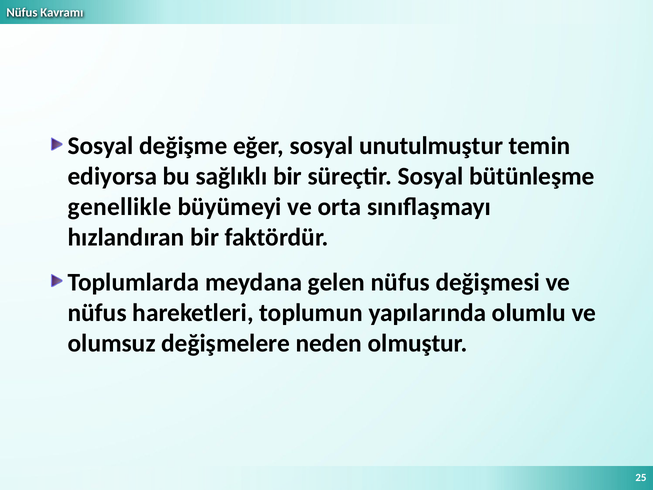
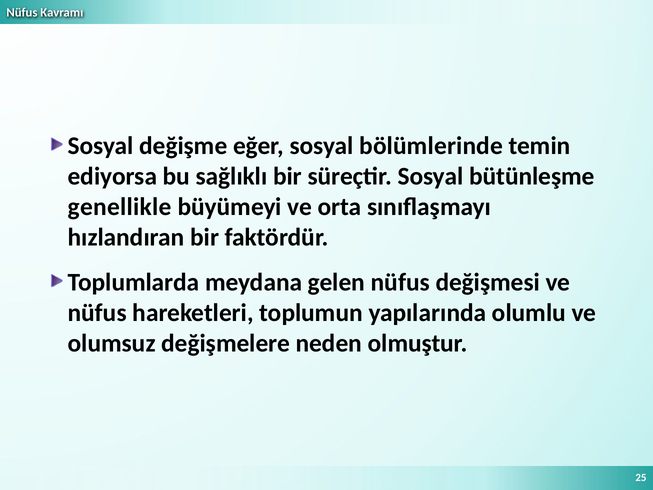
unutulmuştur: unutulmuştur -> bölümlerinde
